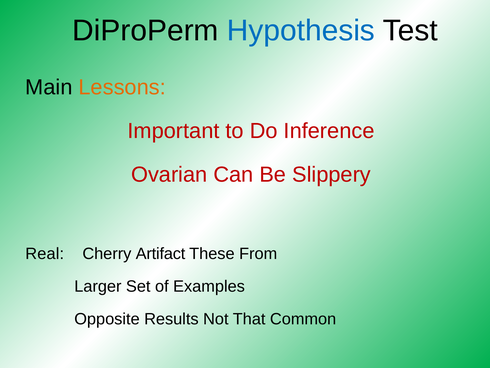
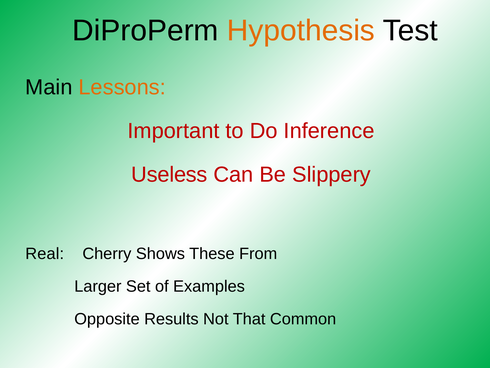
Hypothesis colour: blue -> orange
Ovarian: Ovarian -> Useless
Artifact: Artifact -> Shows
